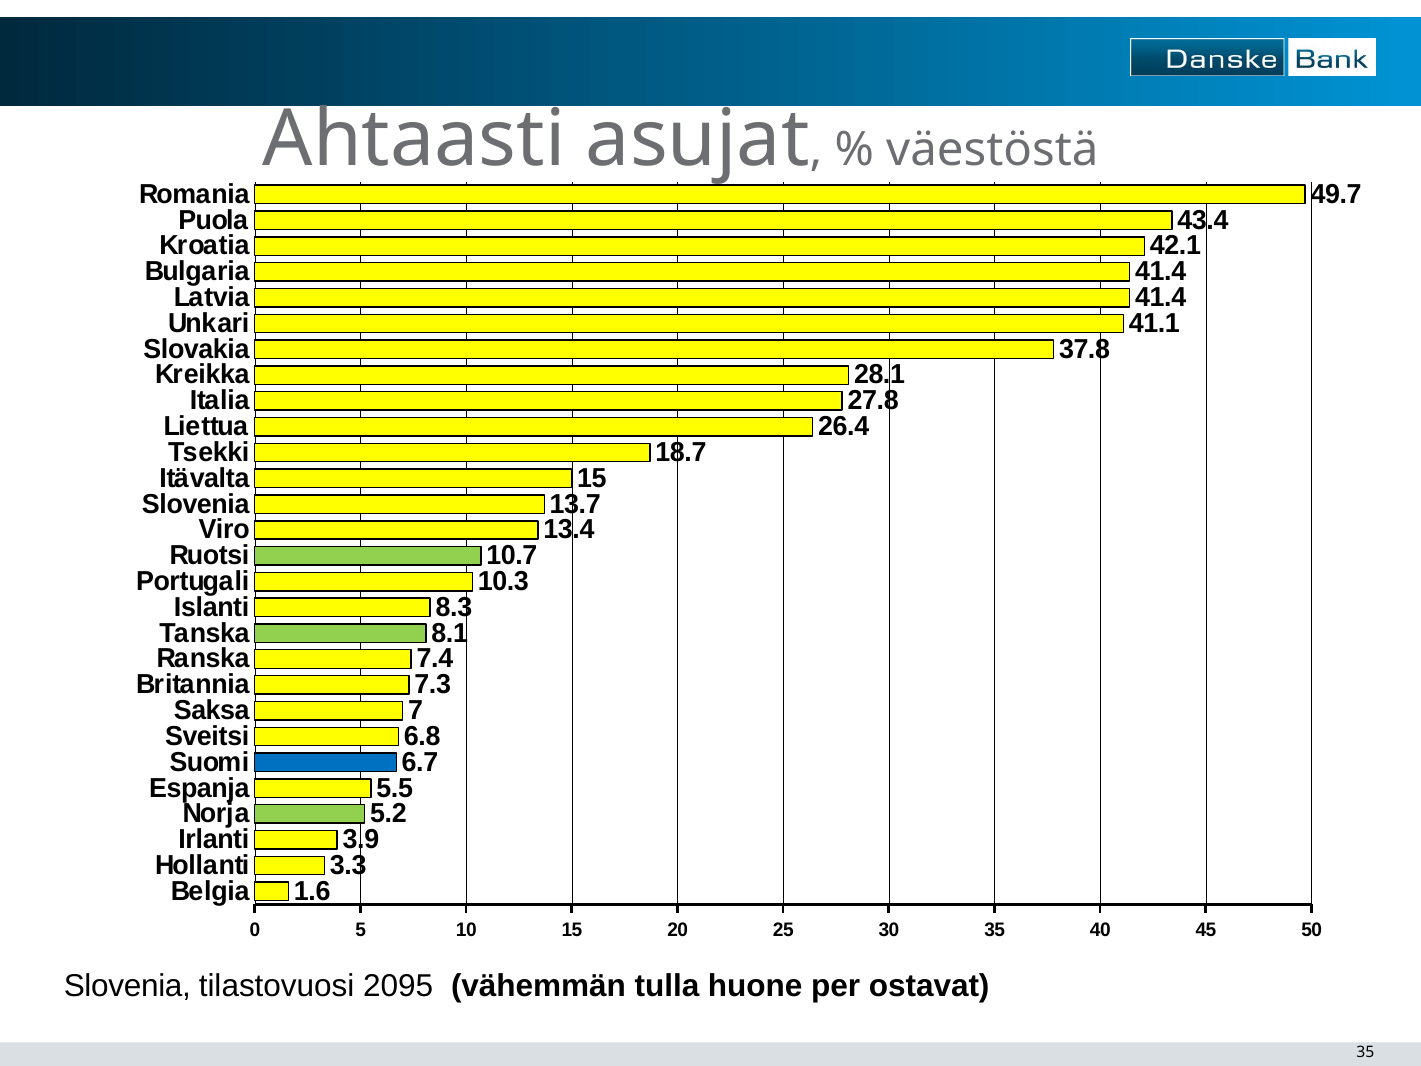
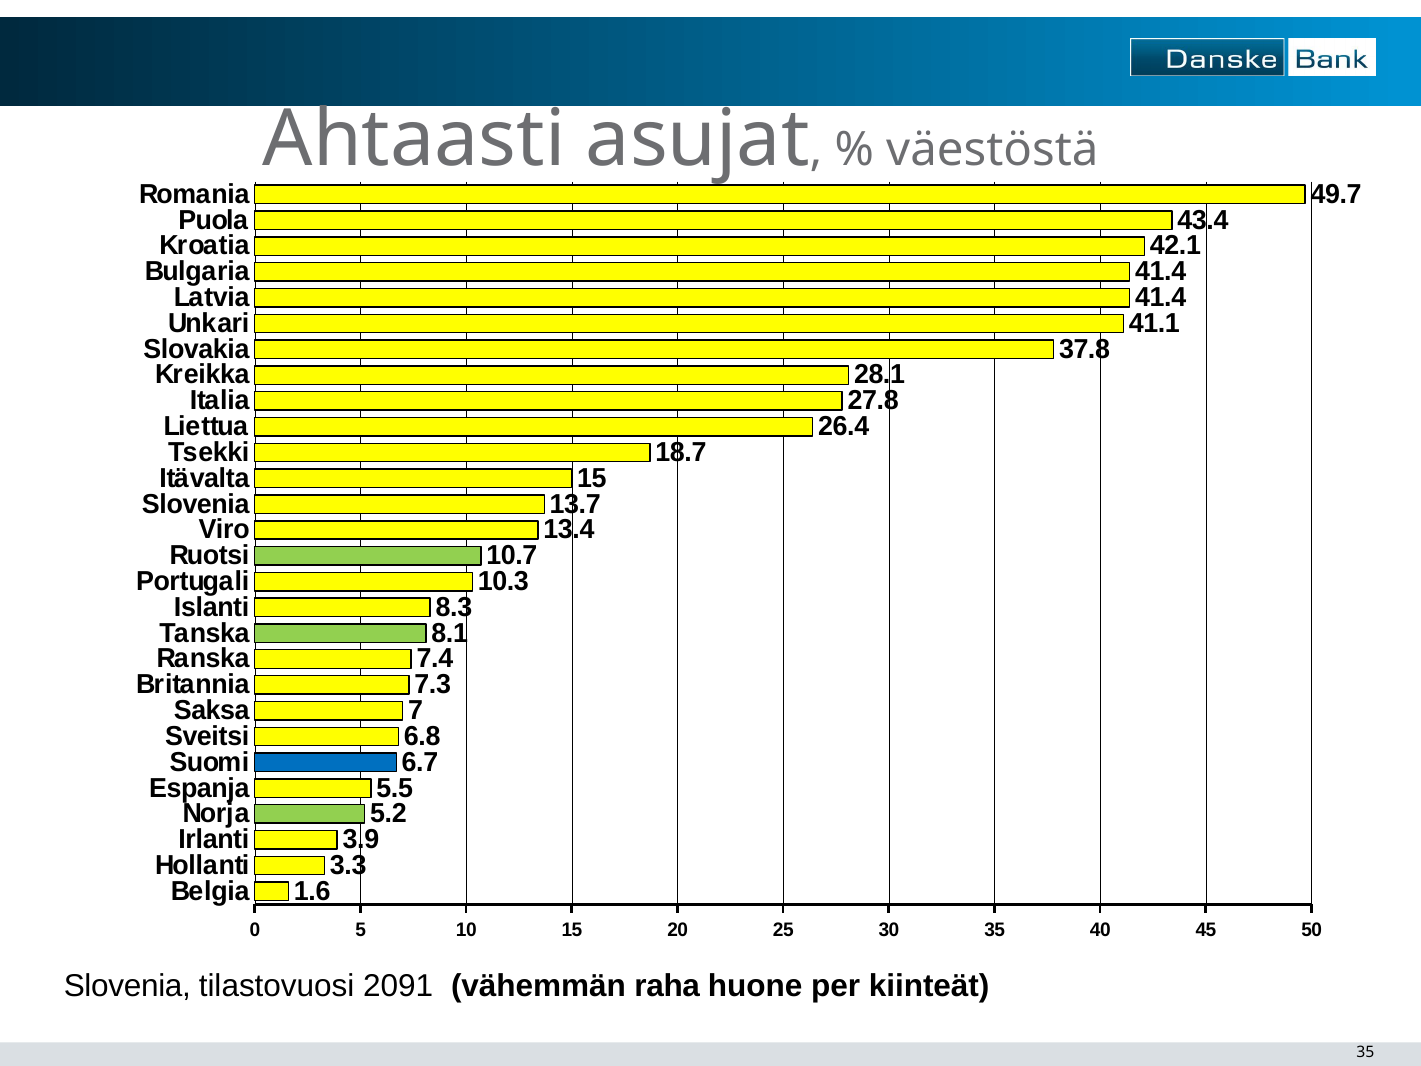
2095: 2095 -> 2091
tulla: tulla -> raha
ostavat: ostavat -> kiinteät
